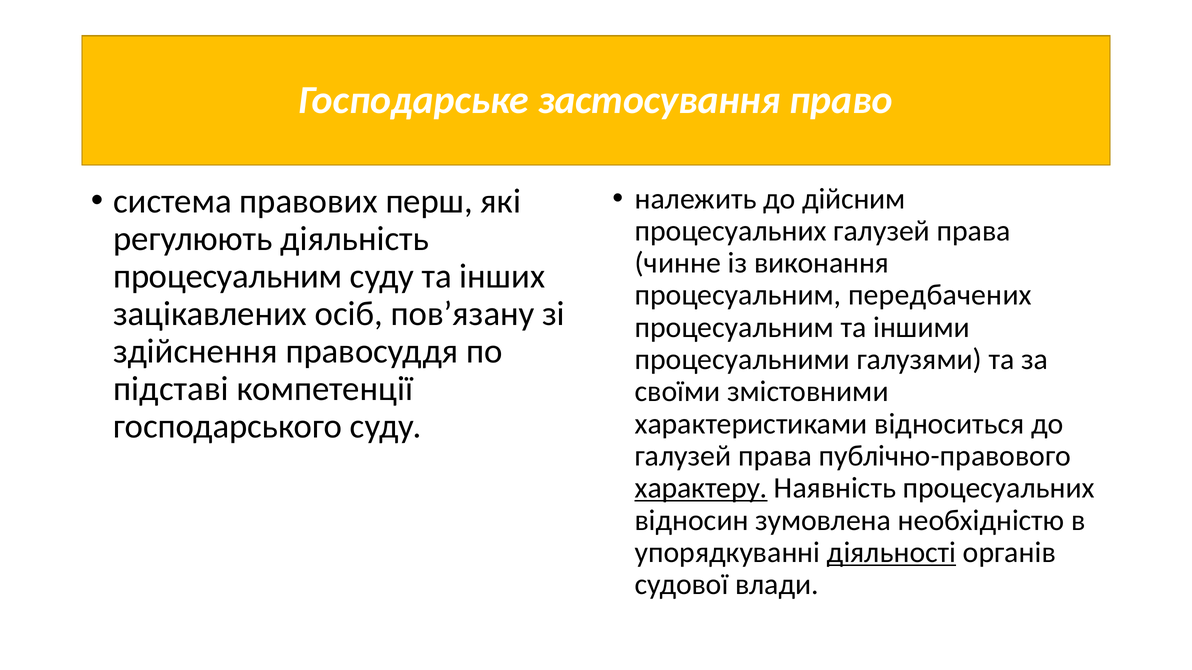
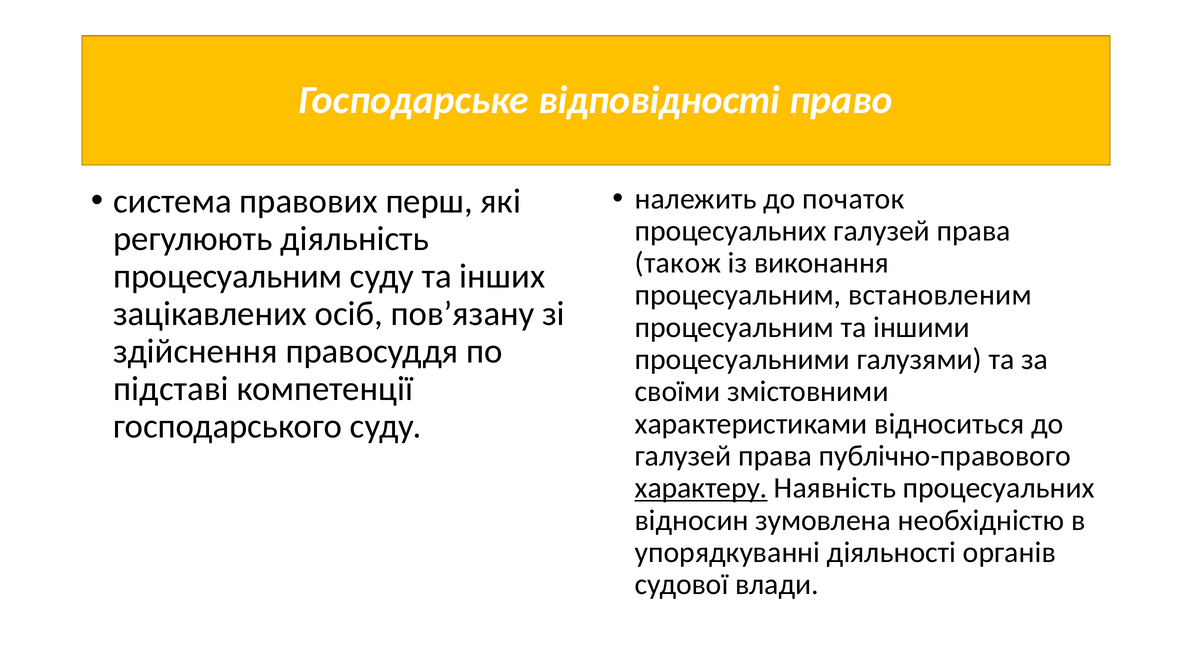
застосування: застосування -> відповідності
дійсним: дійсним -> початок
чинне: чинне -> також
передбачених: передбачених -> встановленим
діяльності underline: present -> none
